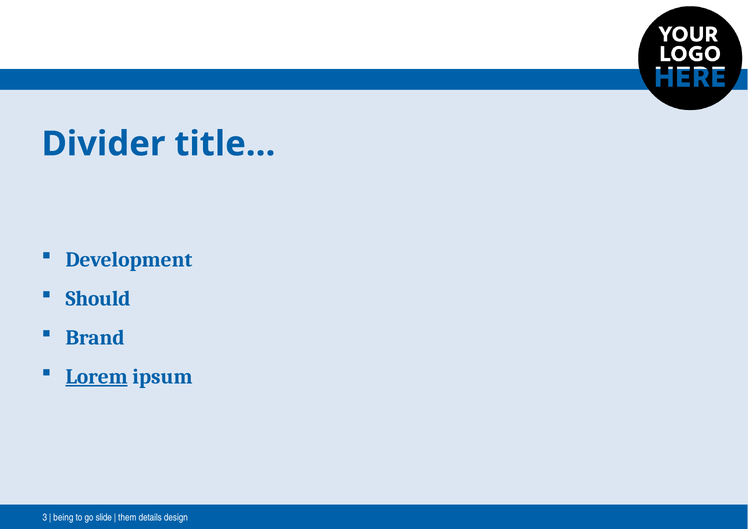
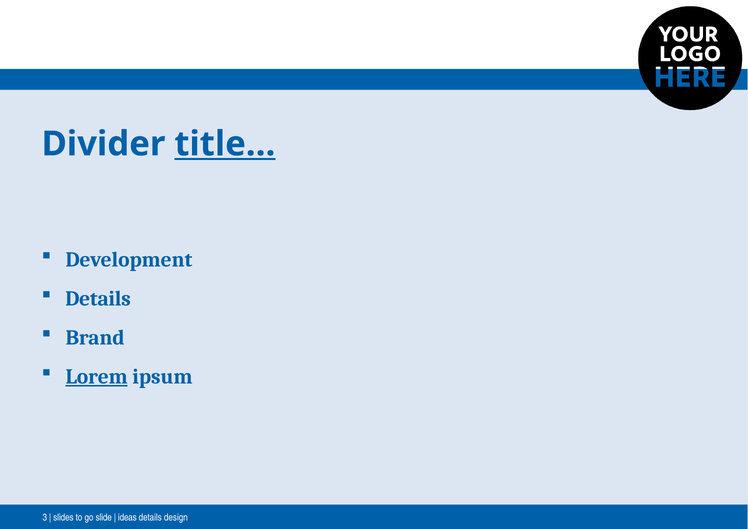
title… underline: none -> present
Should at (98, 299): Should -> Details
being: being -> slides
them: them -> ideas
